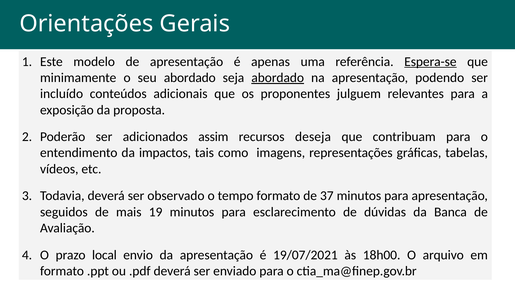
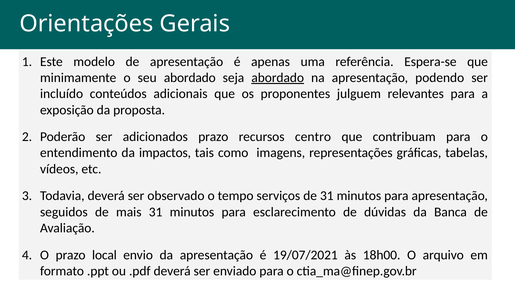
Espera-se underline: present -> none
adicionados assim: assim -> prazo
deseja: deseja -> centro
tempo formato: formato -> serviços
de 37: 37 -> 31
mais 19: 19 -> 31
